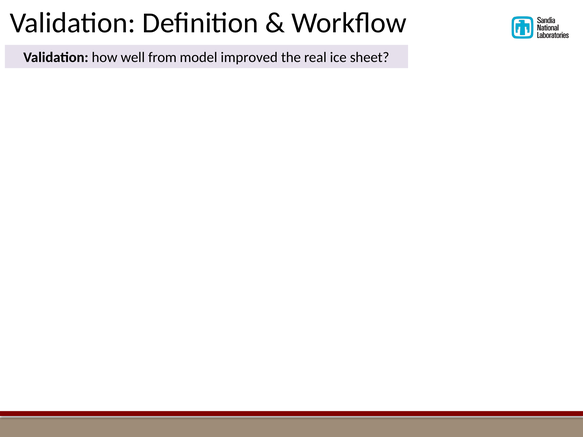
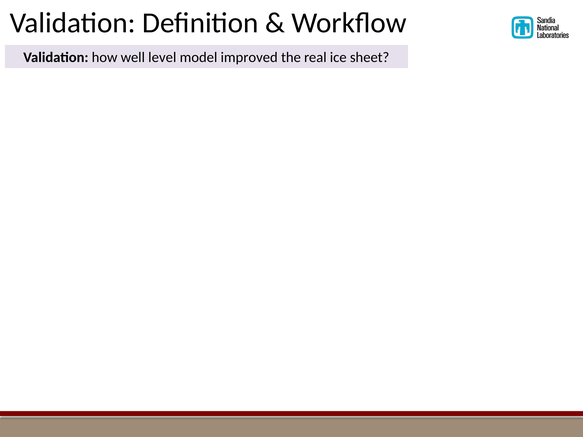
from: from -> level
